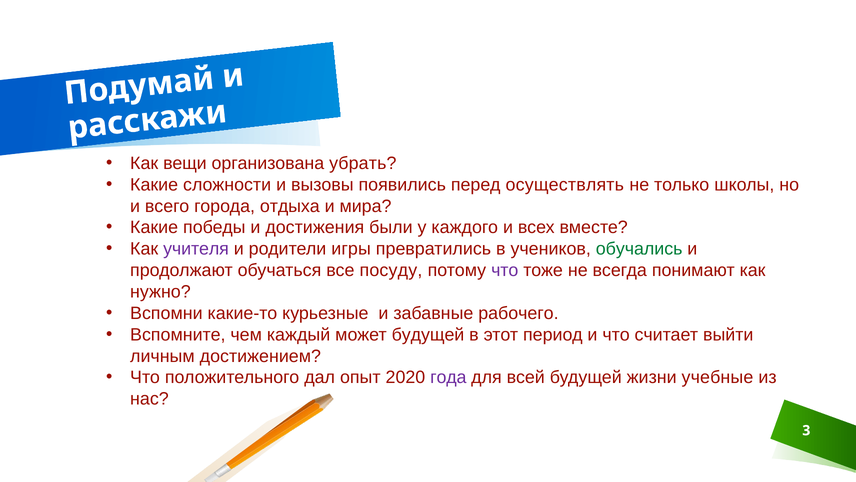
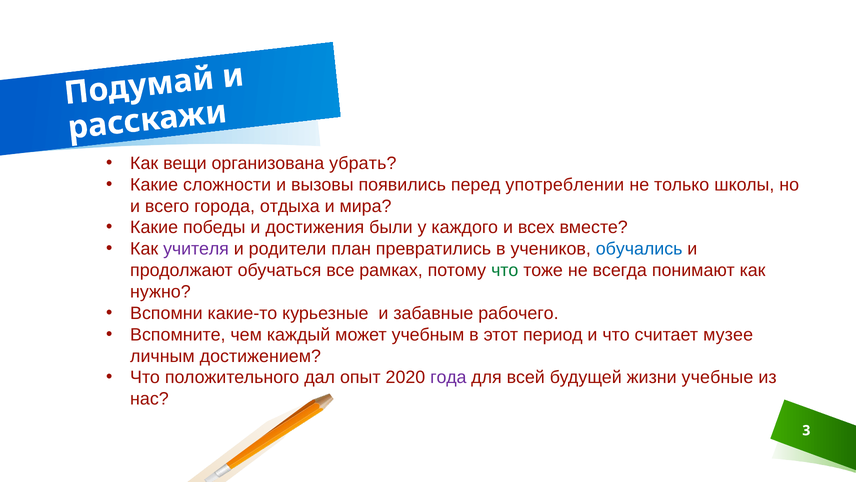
осуществлять: осуществлять -> употреблении
игры: игры -> план
обучались colour: green -> blue
посуду: посуду -> рамках
что at (505, 270) colour: purple -> green
может будущей: будущей -> учебным
выйти: выйти -> музее
